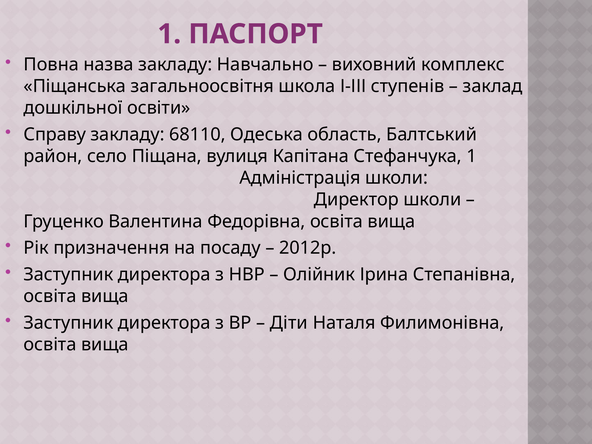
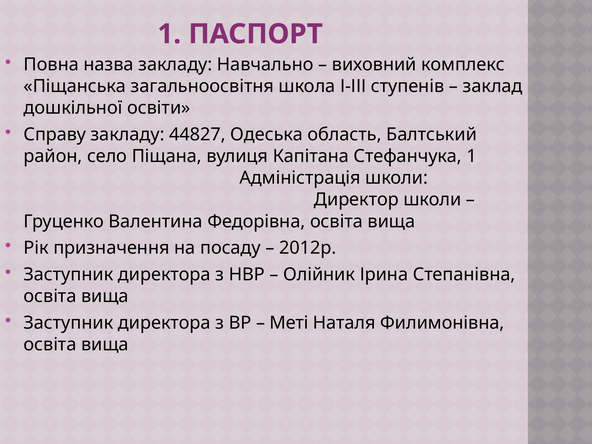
68110: 68110 -> 44827
Діти: Діти -> Меті
